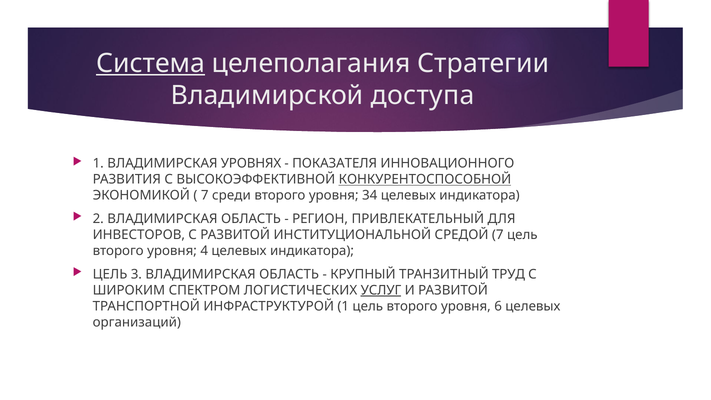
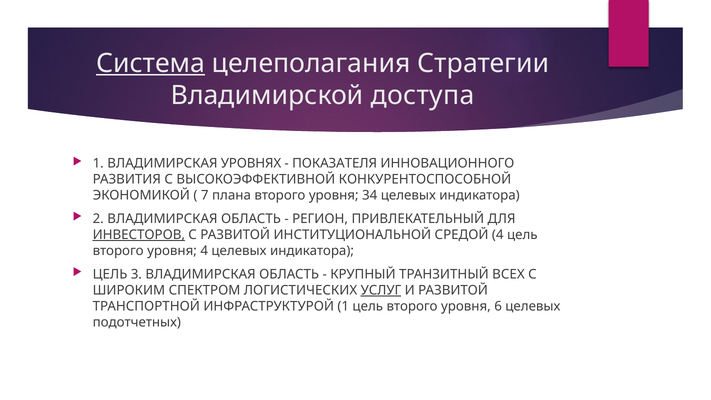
КОНКУРЕНТОСПОСОБНОЙ underline: present -> none
среди: среди -> плана
ИНВЕСТОРОВ underline: none -> present
СРЕДОЙ 7: 7 -> 4
ТРУД: ТРУД -> ВСЕХ
организаций: организаций -> подотчетных
